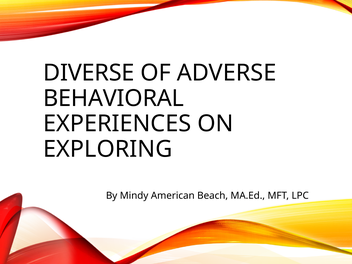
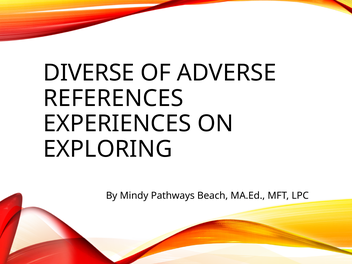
BEHAVIORAL: BEHAVIORAL -> REFERENCES
American: American -> Pathways
